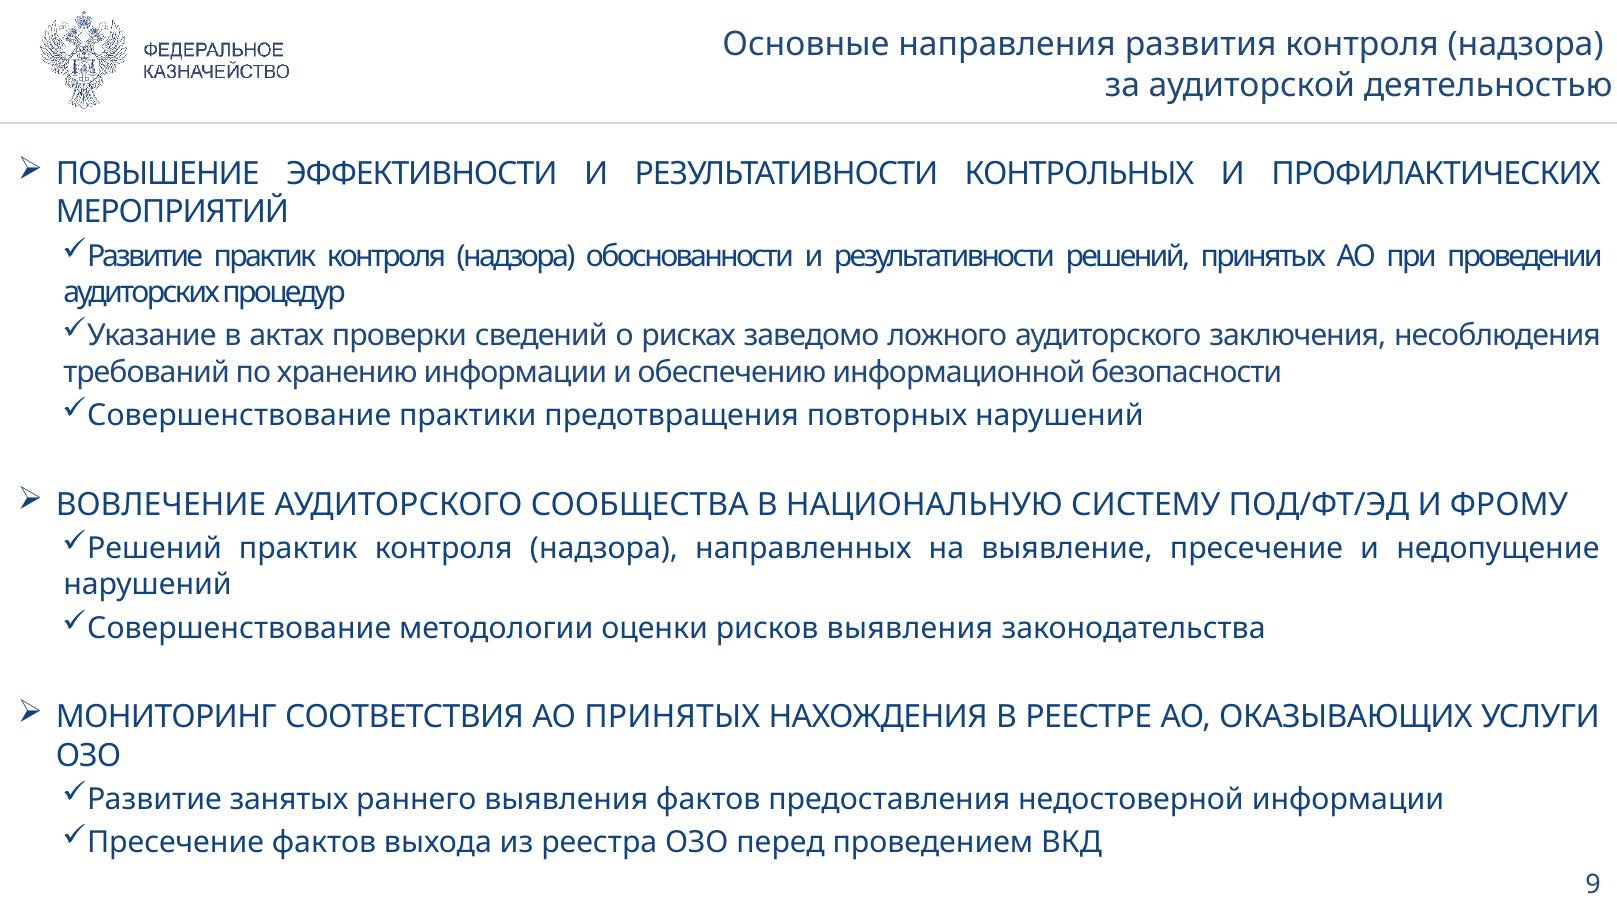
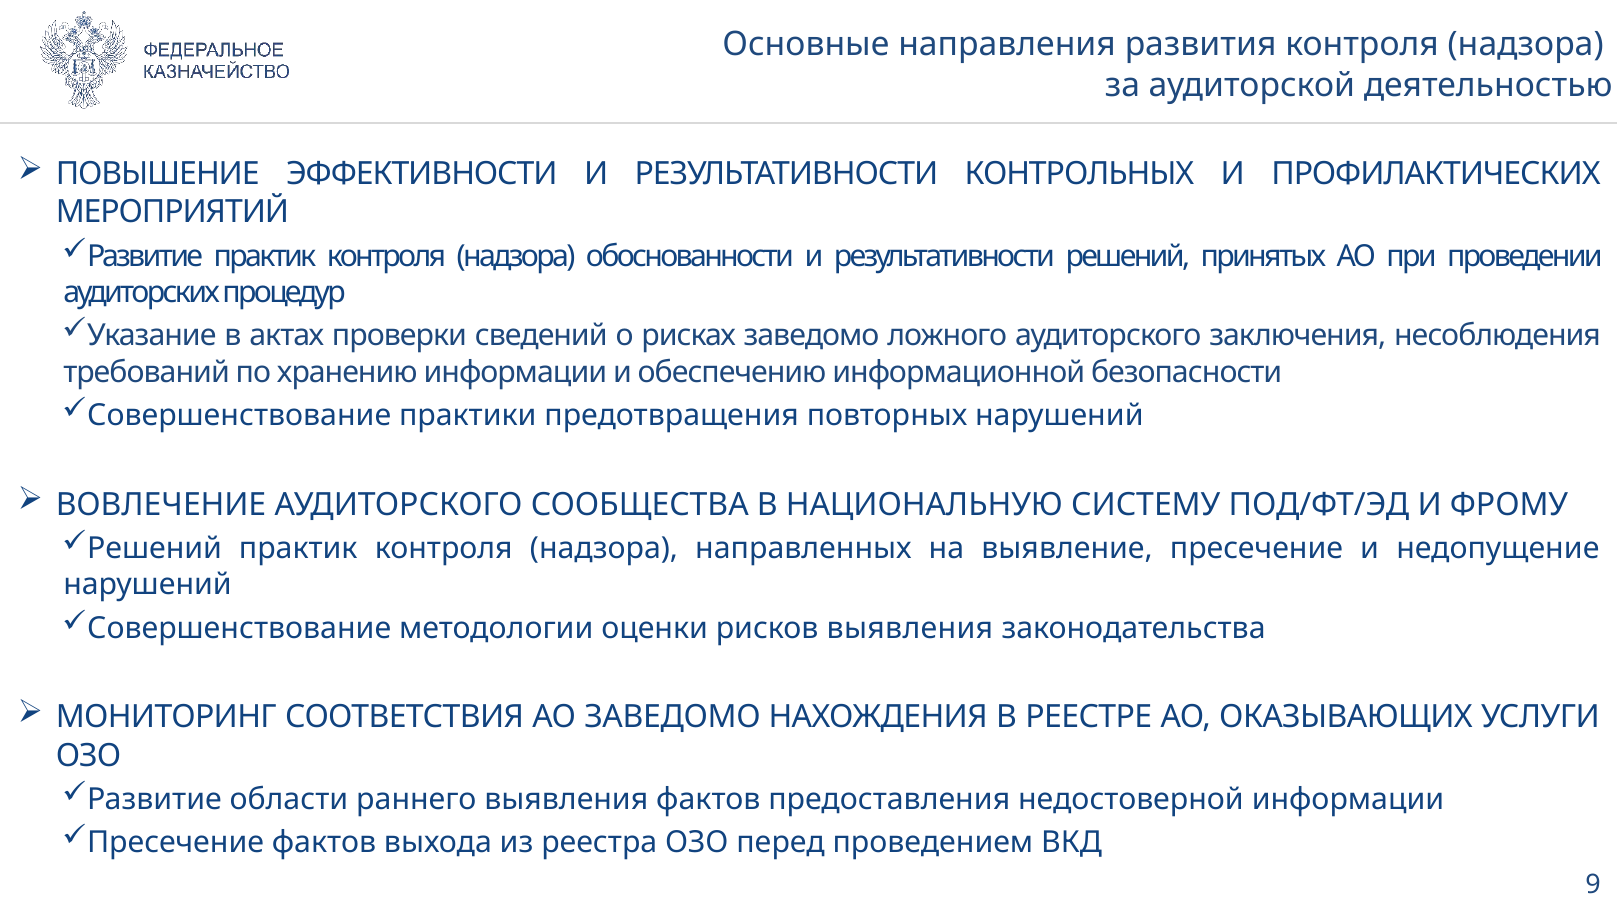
АО ПРИНЯТЫХ: ПРИНЯТЫХ -> ЗАВЕДОМО
занятых: занятых -> области
